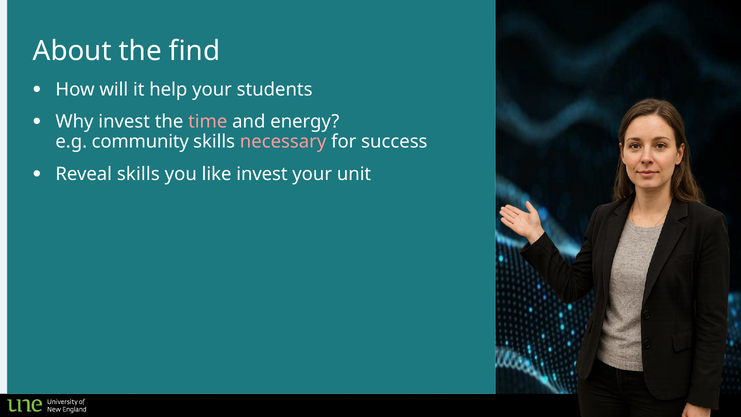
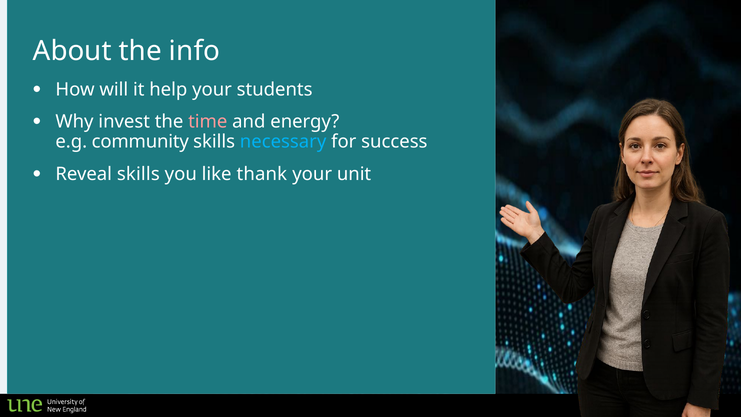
find: find -> info
necessary colour: pink -> light blue
like invest: invest -> thank
